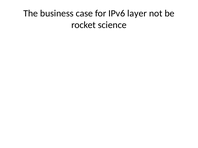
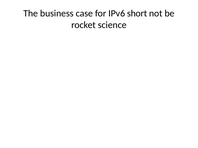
layer: layer -> short
